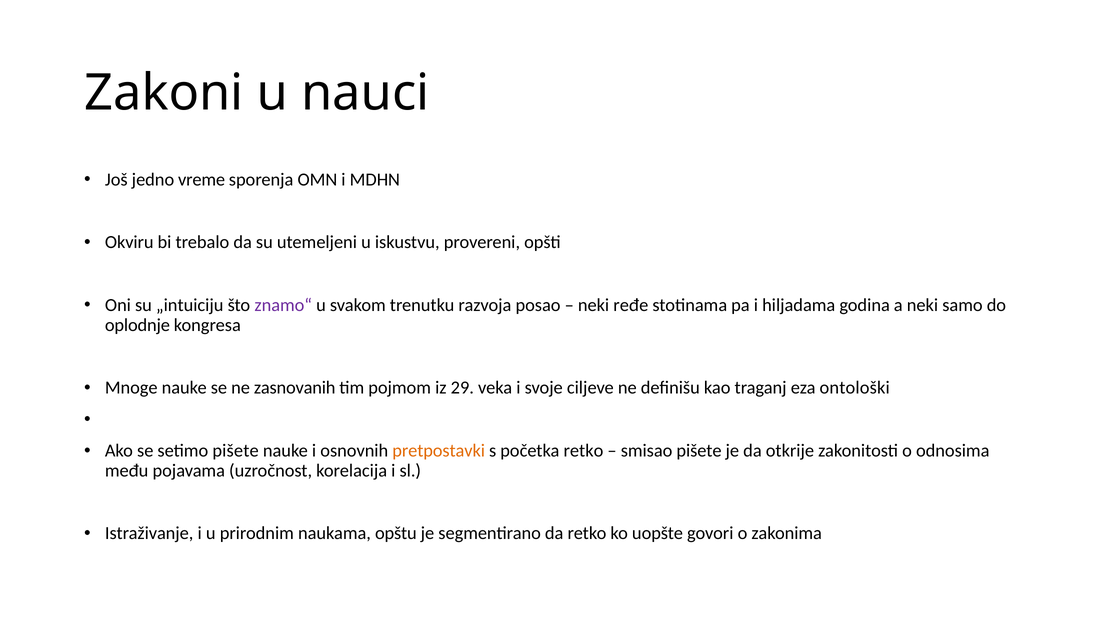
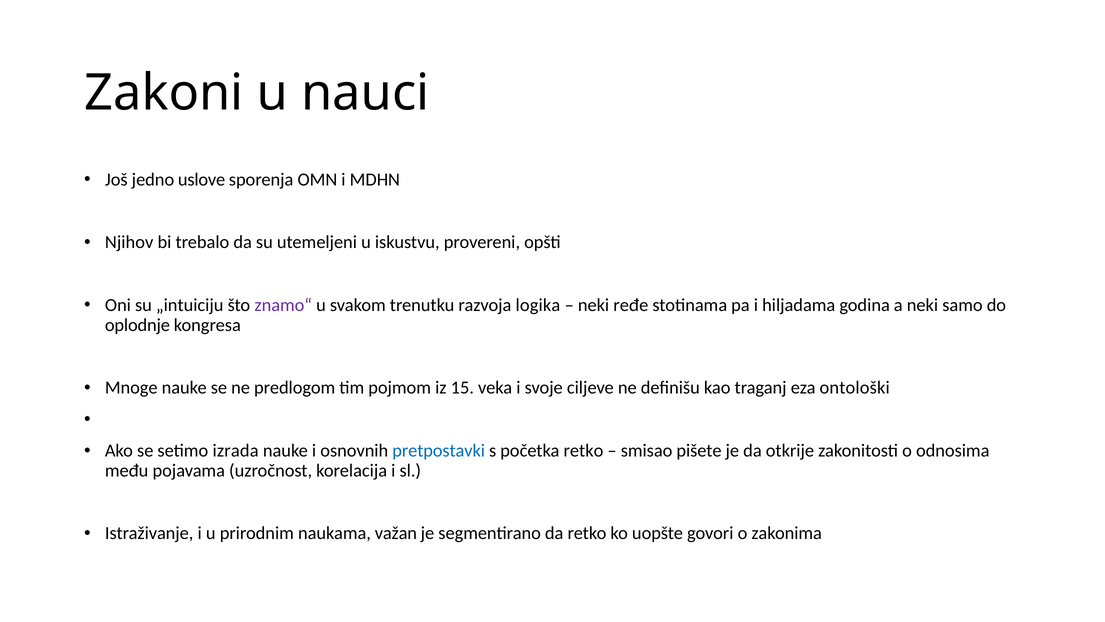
vreme: vreme -> uslove
Okviru: Okviru -> Njihov
posao: posao -> logika
zasnovanih: zasnovanih -> predlogom
29: 29 -> 15
setimo pišete: pišete -> izrada
pretpostavki colour: orange -> blue
opštu: opštu -> važan
